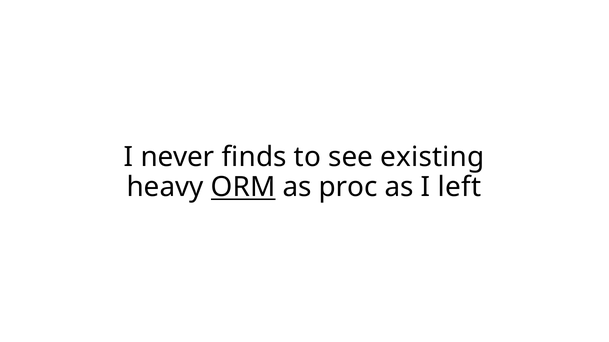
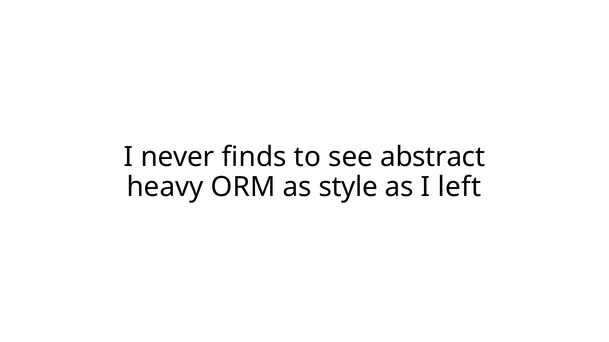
existing: existing -> abstract
ORM underline: present -> none
proc: proc -> style
